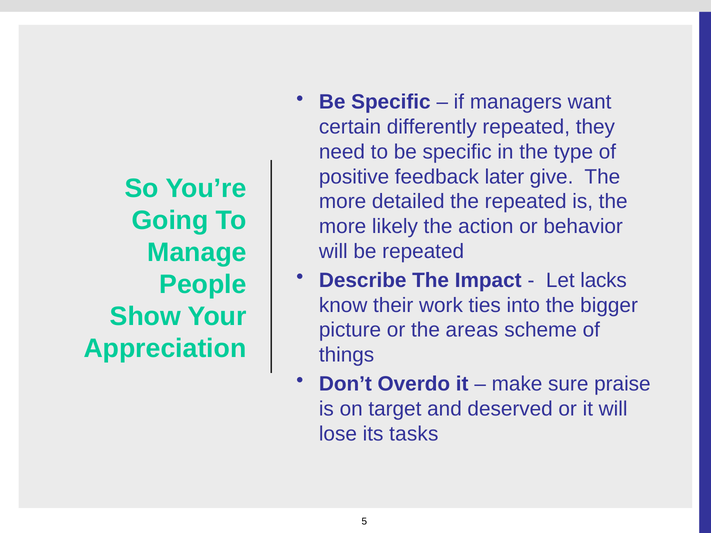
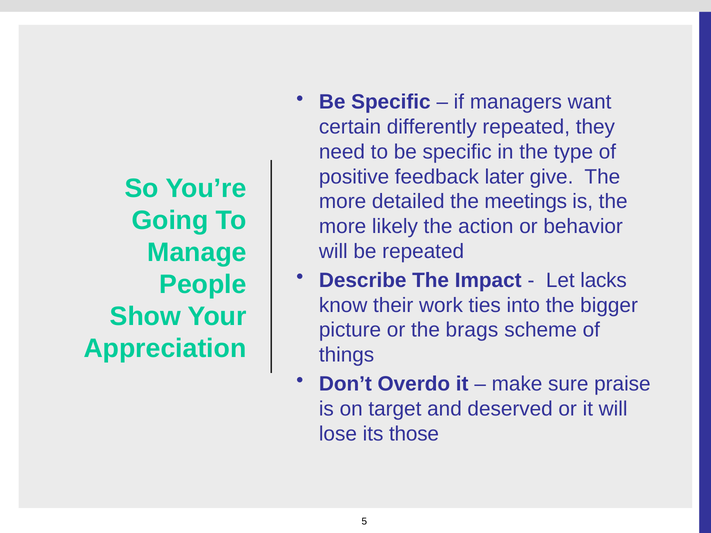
the repeated: repeated -> meetings
areas: areas -> brags
tasks: tasks -> those
